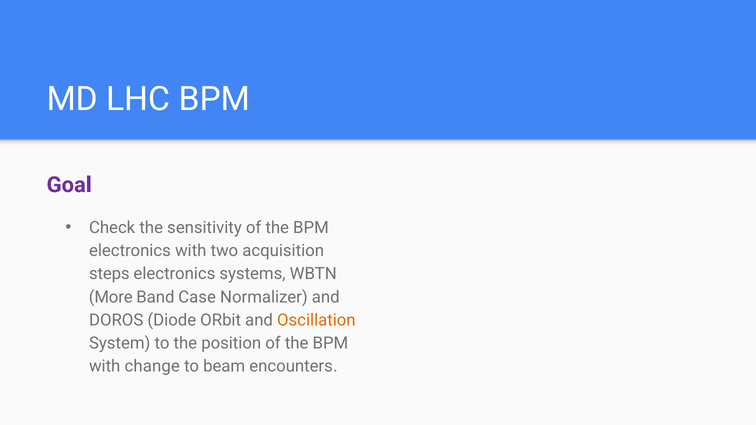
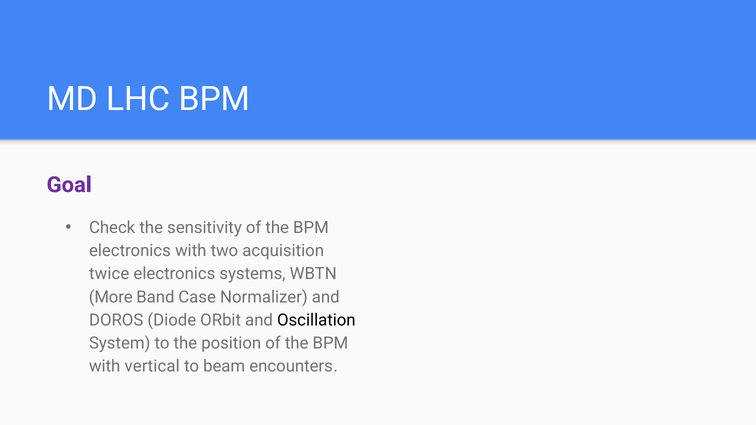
steps: steps -> twice
Oscillation colour: orange -> black
change: change -> vertical
